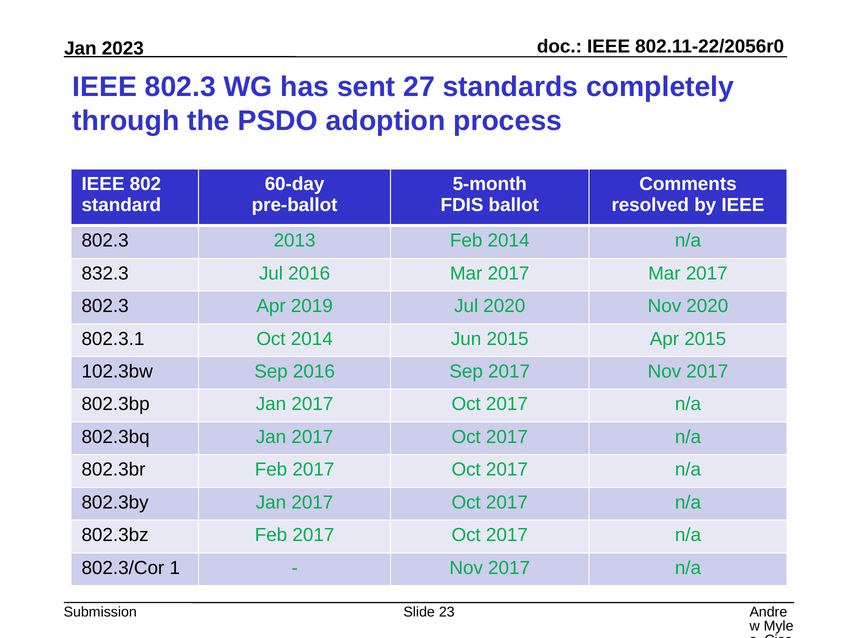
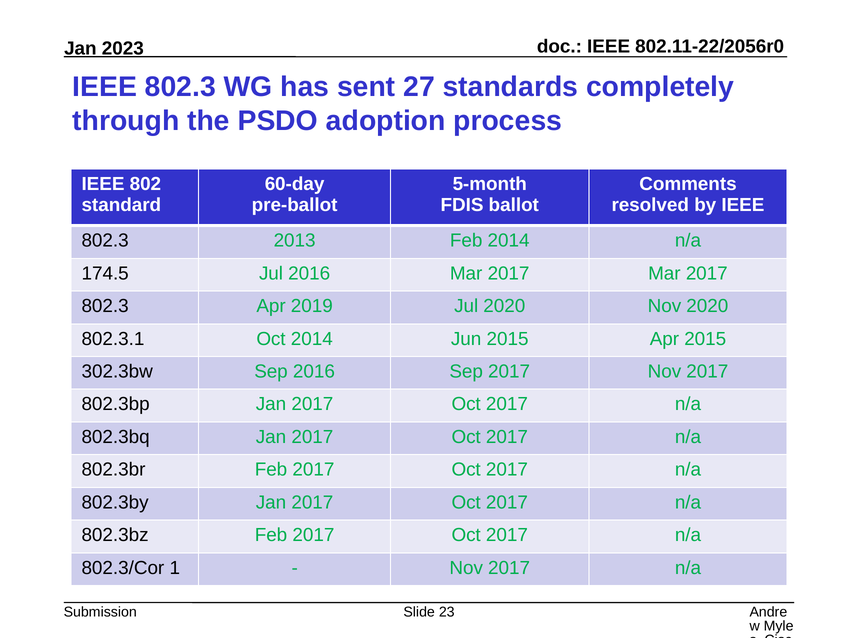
832.3: 832.3 -> 174.5
102.3bw: 102.3bw -> 302.3bw
